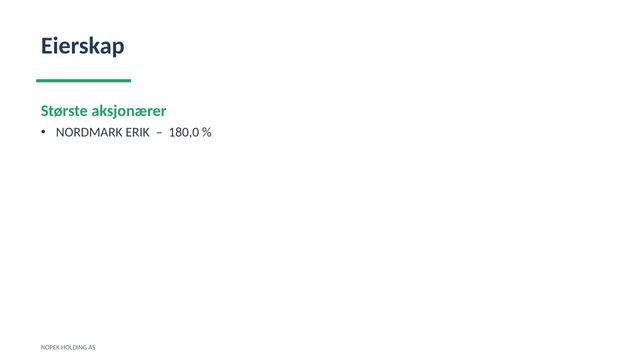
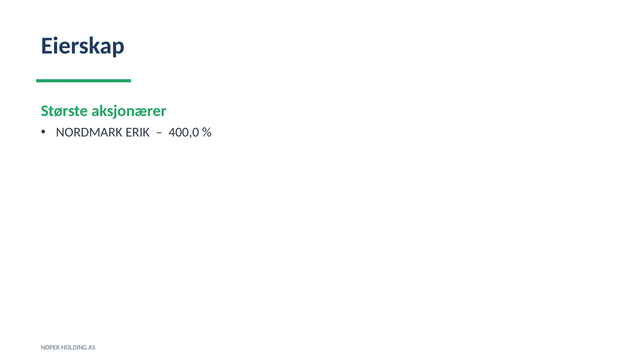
180,0: 180,0 -> 400,0
